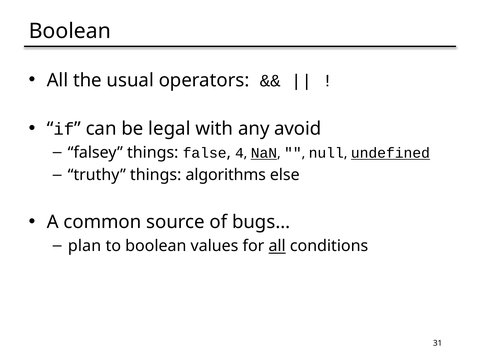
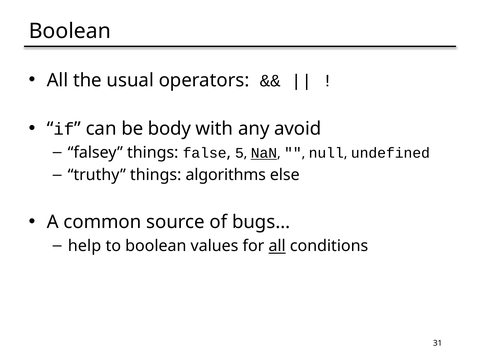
legal: legal -> body
4: 4 -> 5
undefined underline: present -> none
plan: plan -> help
